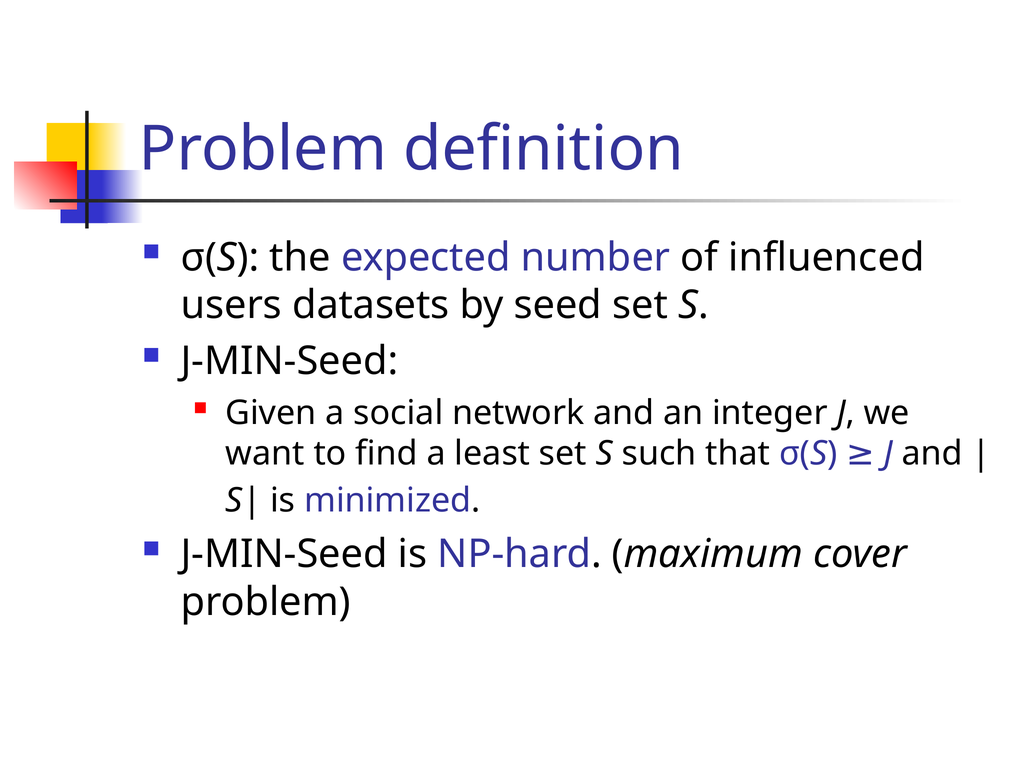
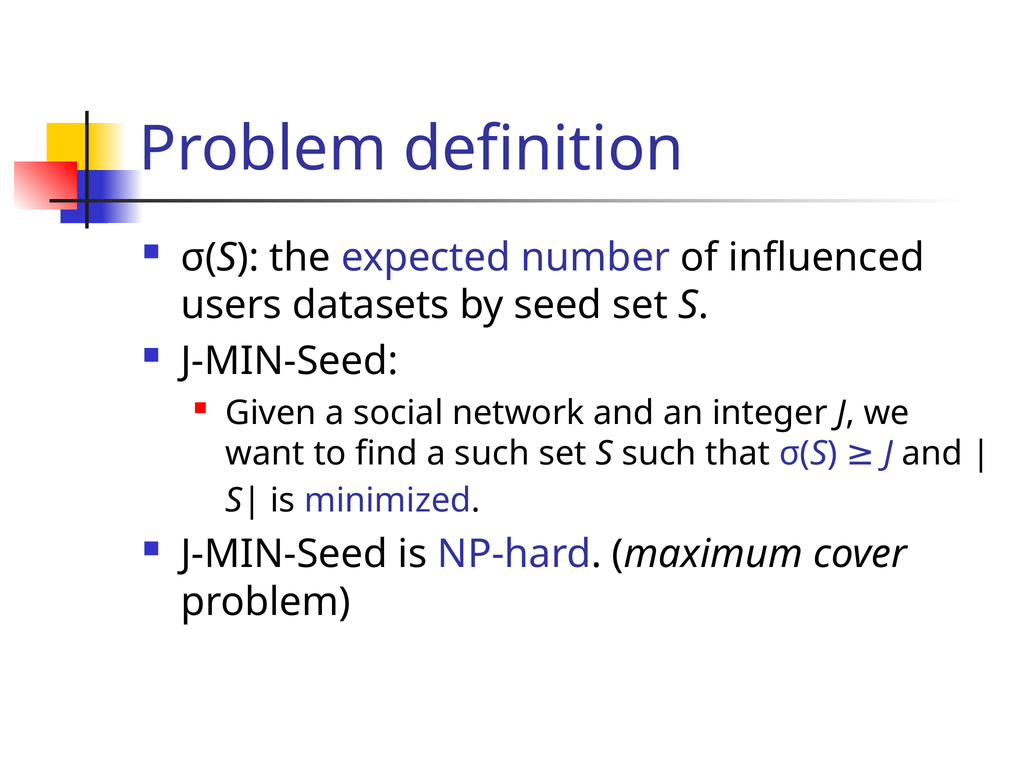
a least: least -> such
